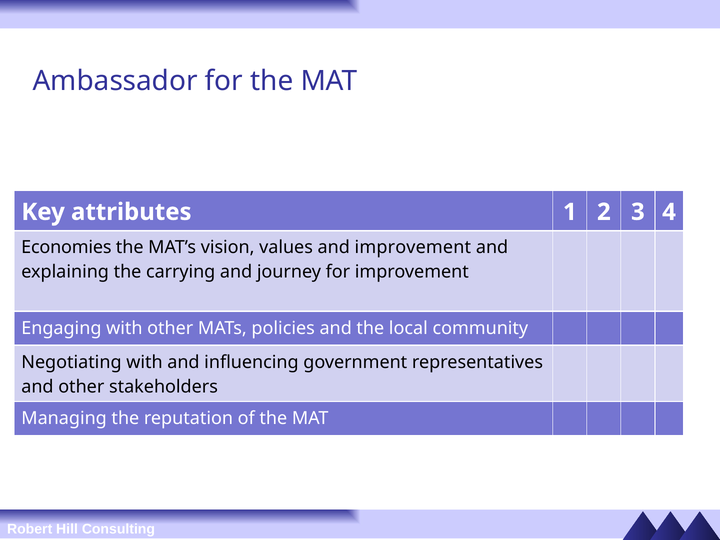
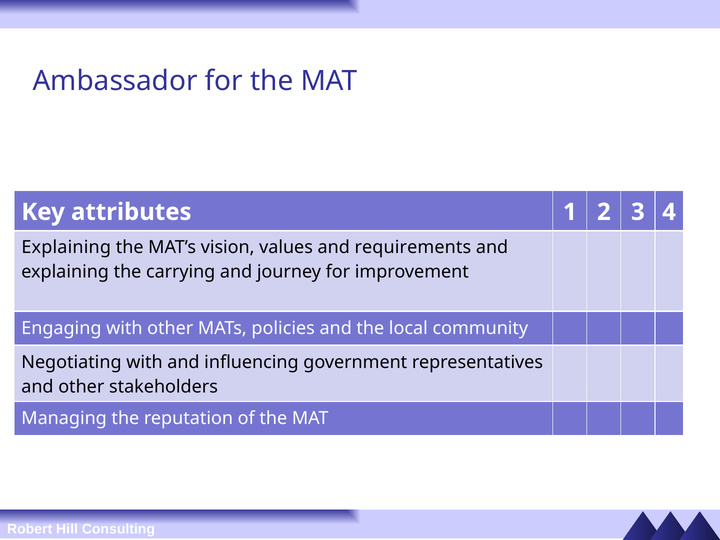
Economies at (66, 247): Economies -> Explaining
and improvement: improvement -> requirements
